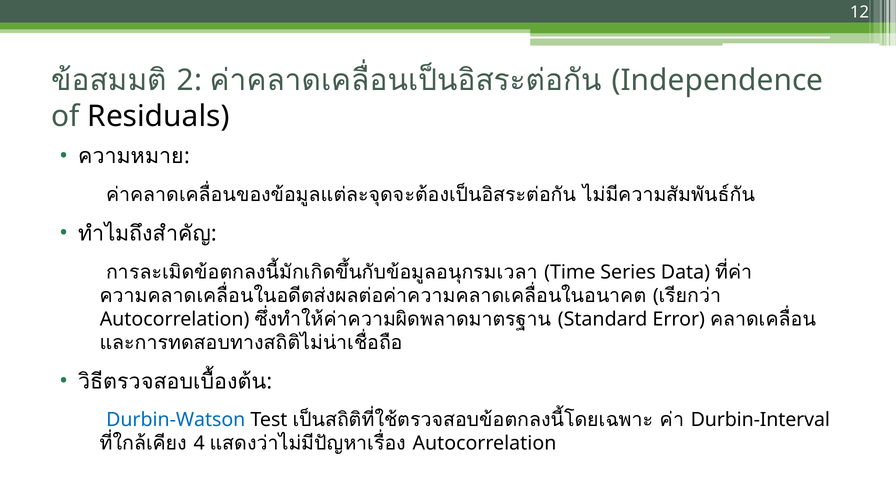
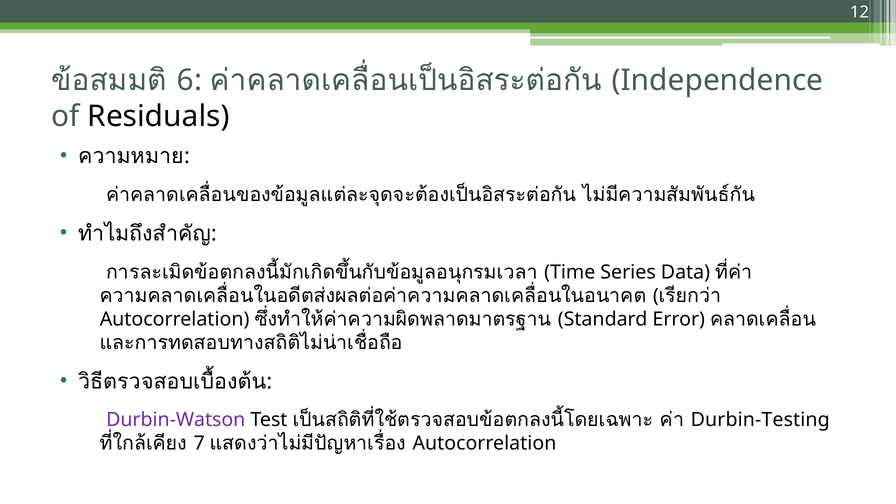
2: 2 -> 6
Durbin-Watson colour: blue -> purple
Durbin-Interval: Durbin-Interval -> Durbin-Testing
4: 4 -> 7
